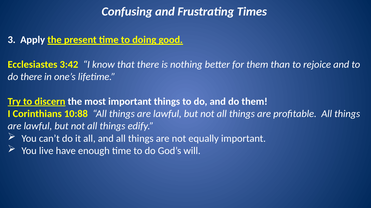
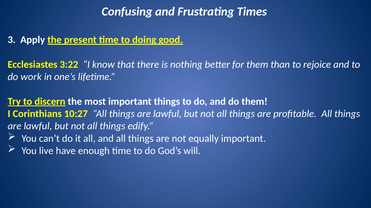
3:42: 3:42 -> 3:22
do there: there -> work
10:88: 10:88 -> 10:27
